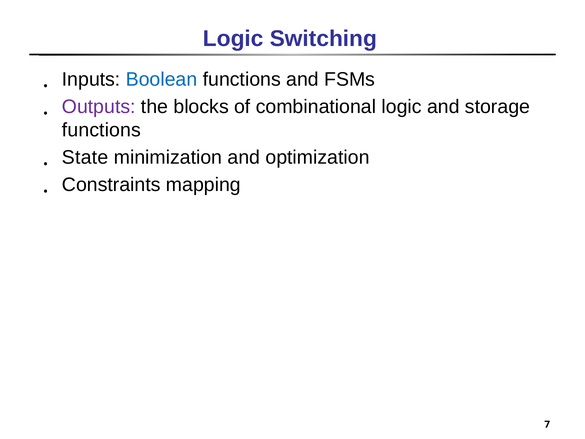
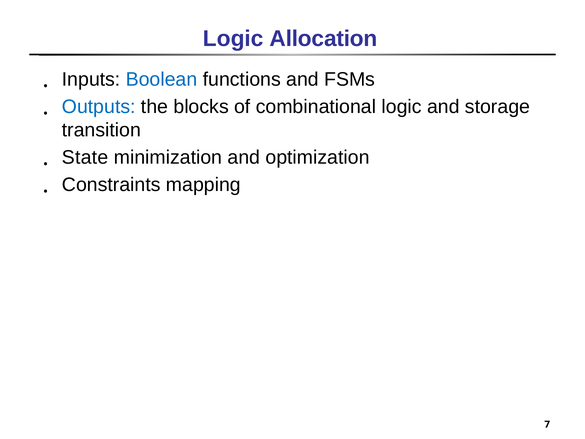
Switching: Switching -> Allocation
Outputs colour: purple -> blue
functions at (101, 130): functions -> transition
